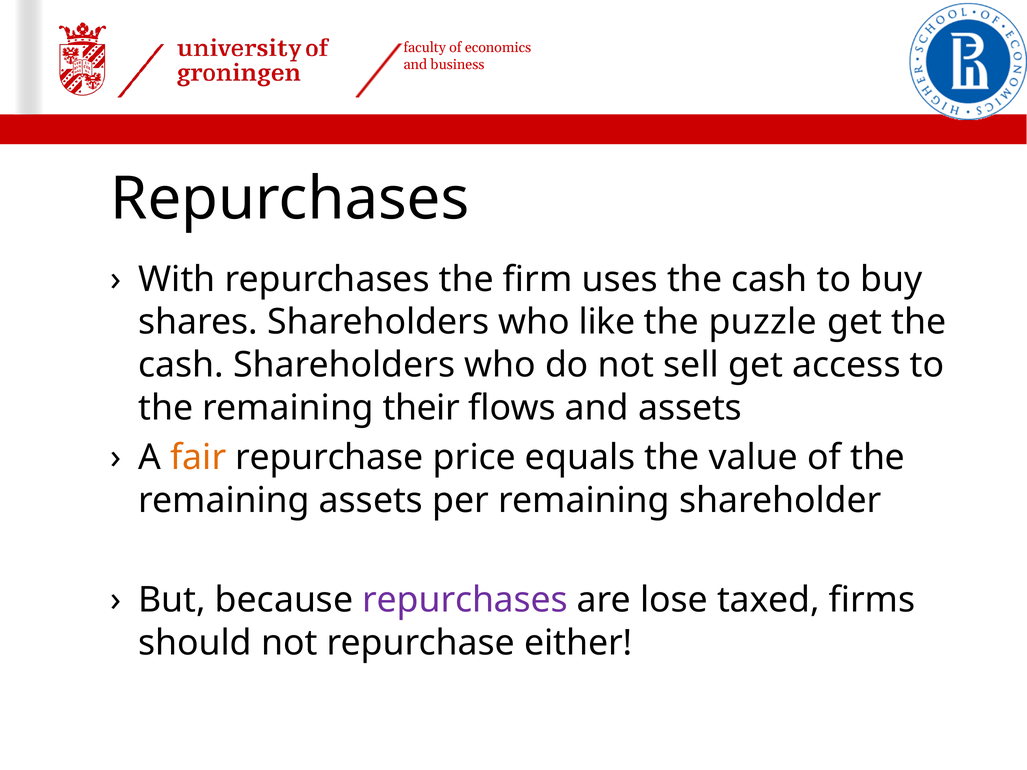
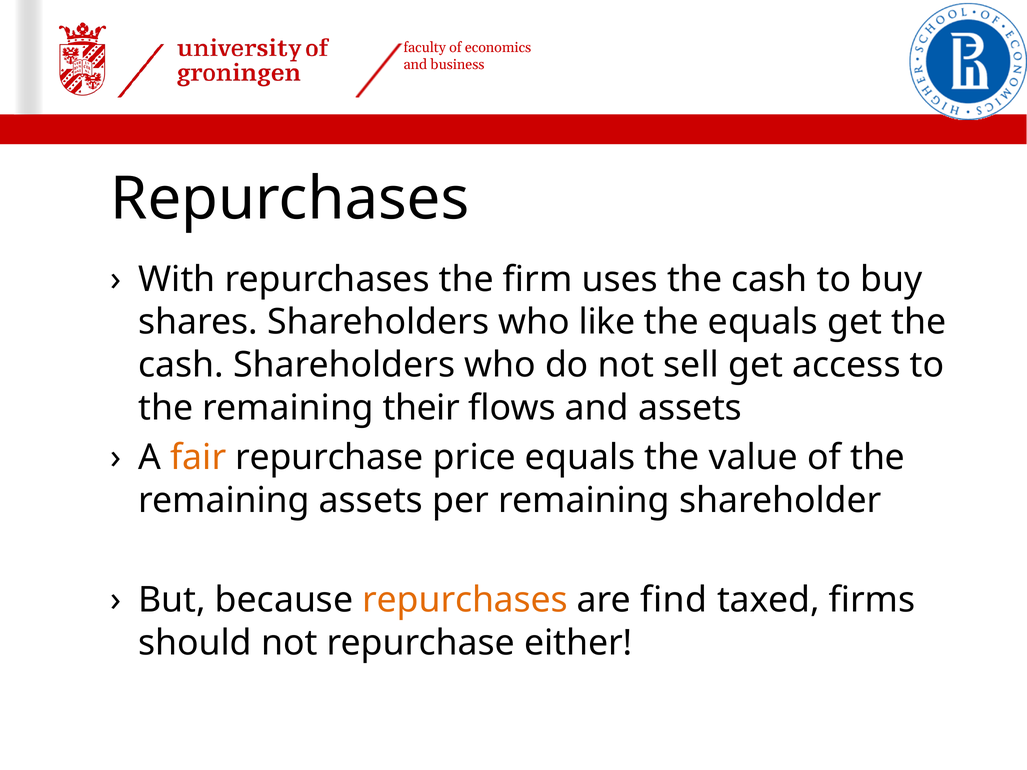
the puzzle: puzzle -> equals
repurchases at (465, 600) colour: purple -> orange
lose: lose -> find
